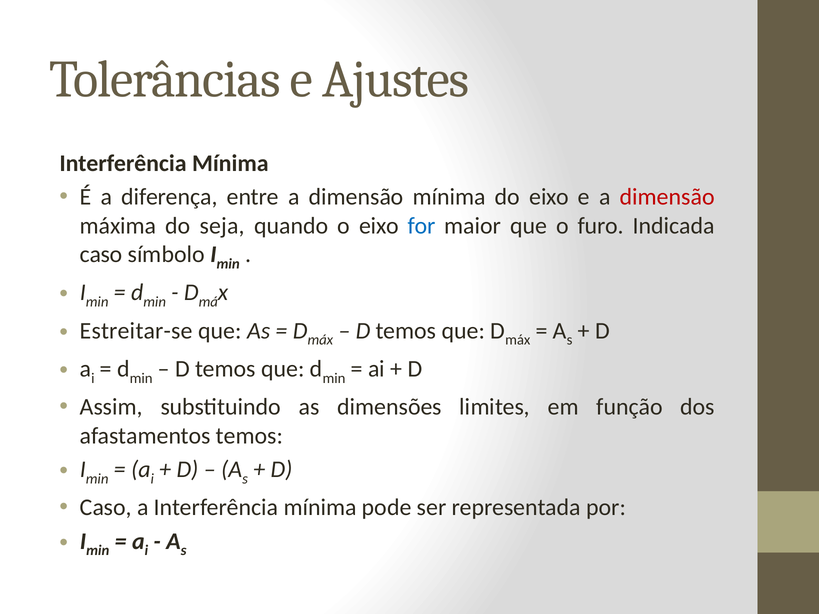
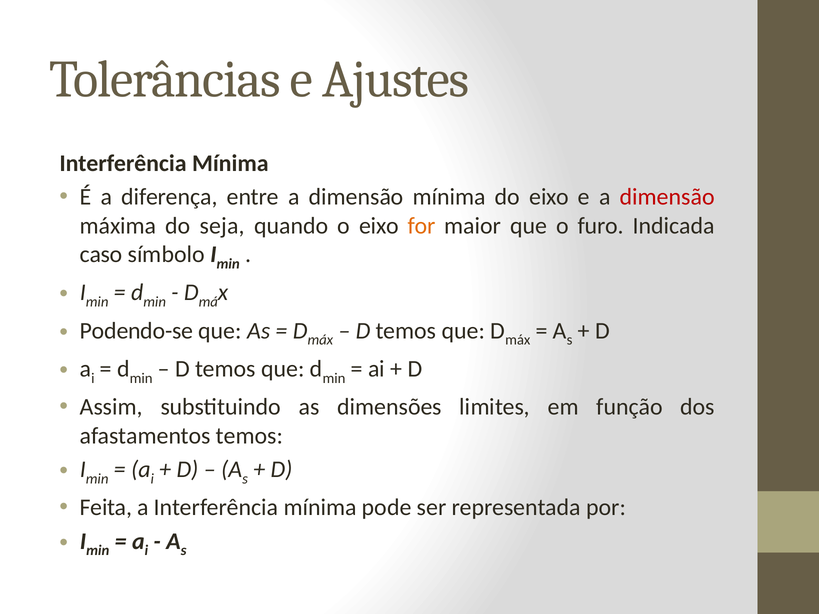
for colour: blue -> orange
Estreitar-se: Estreitar-se -> Podendo-se
Caso at (106, 508): Caso -> Feita
